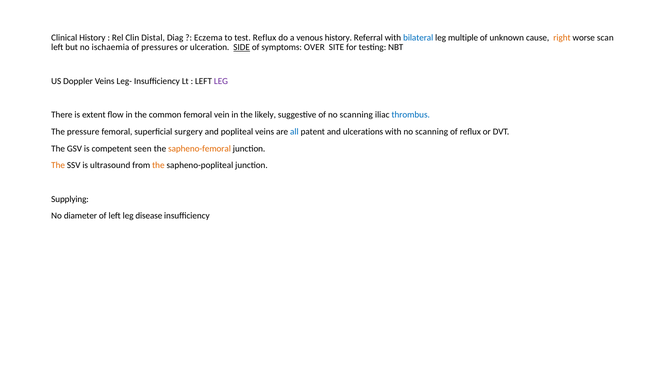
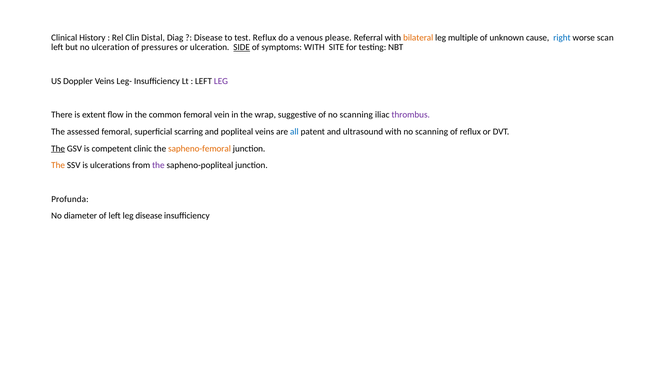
Eczema at (208, 38): Eczema -> Disease
venous history: history -> please
bilateral colour: blue -> orange
right colour: orange -> blue
no ischaemia: ischaemia -> ulceration
symptoms OVER: OVER -> WITH
likely: likely -> wrap
thrombus colour: blue -> purple
pressure: pressure -> assessed
surgery: surgery -> scarring
ulcerations: ulcerations -> ultrasound
The at (58, 149) underline: none -> present
seen: seen -> clinic
ultrasound: ultrasound -> ulcerations
the at (158, 165) colour: orange -> purple
Supplying: Supplying -> Profunda
